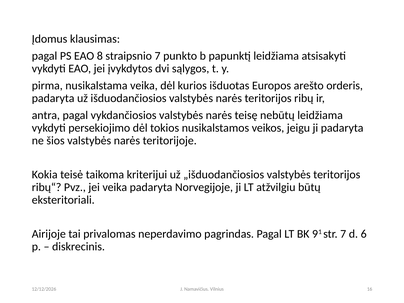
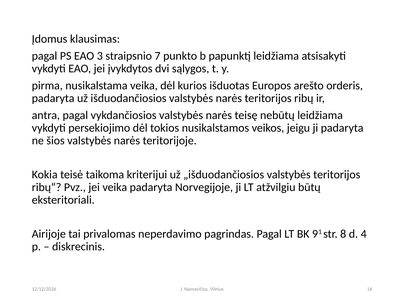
8: 8 -> 3
str 7: 7 -> 8
6: 6 -> 4
